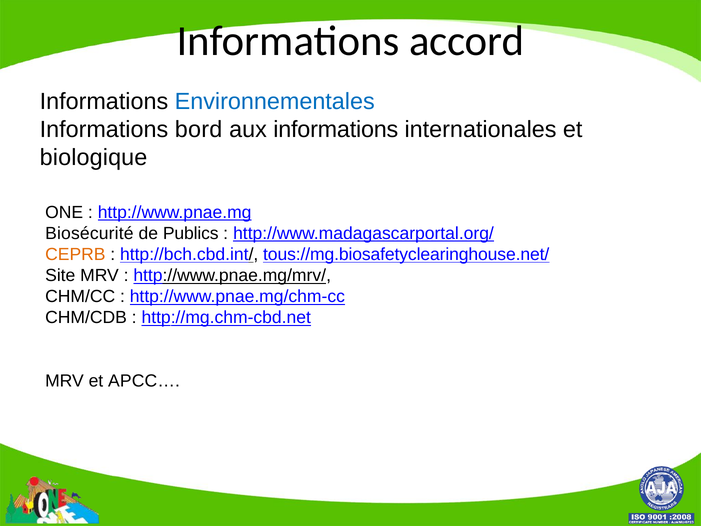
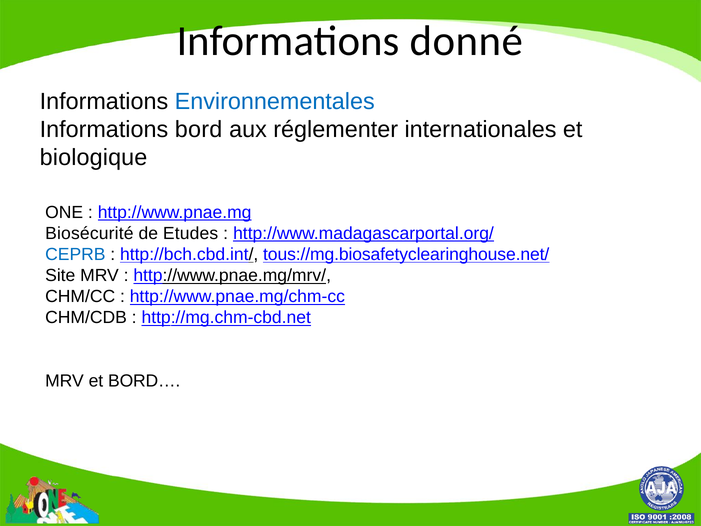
accord: accord -> donné
aux informations: informations -> réglementer
Publics: Publics -> Etudes
CEPRB colour: orange -> blue
APCC…: APCC… -> BORD…
